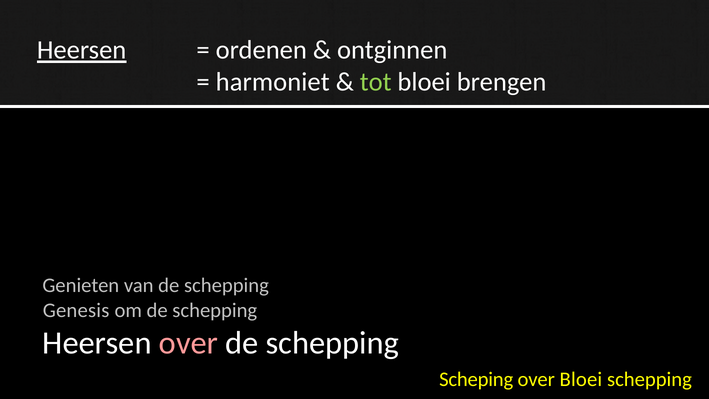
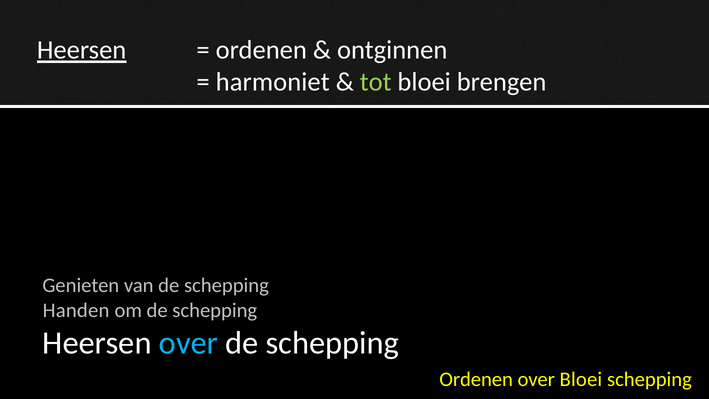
Genesis: Genesis -> Handen
over at (188, 343) colour: pink -> light blue
Scheping at (476, 379): Scheping -> Ordenen
